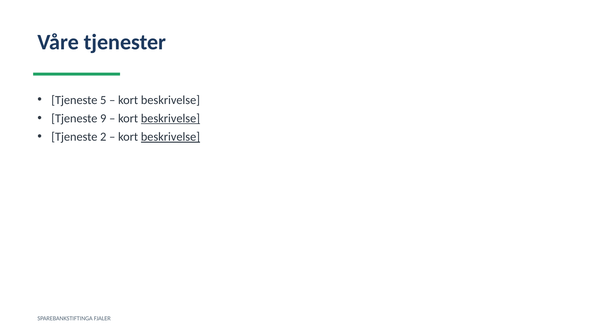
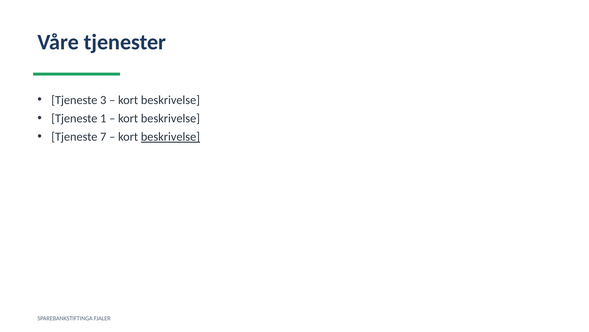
5: 5 -> 3
9: 9 -> 1
beskrivelse at (170, 118) underline: present -> none
2: 2 -> 7
